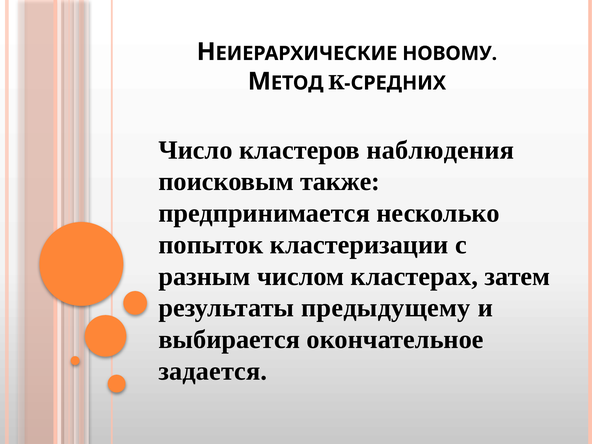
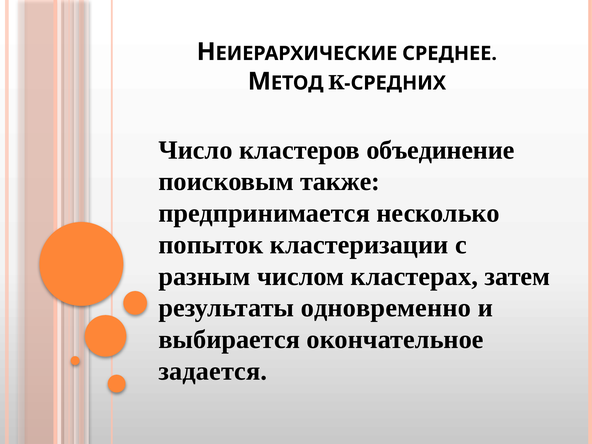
НОВОМУ: НОВОМУ -> СРЕДНЕЕ
наблюдения: наблюдения -> объединение
предыдущему: предыдущему -> одновременно
